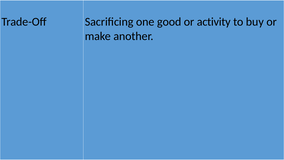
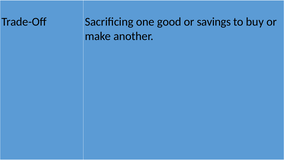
activity: activity -> savings
